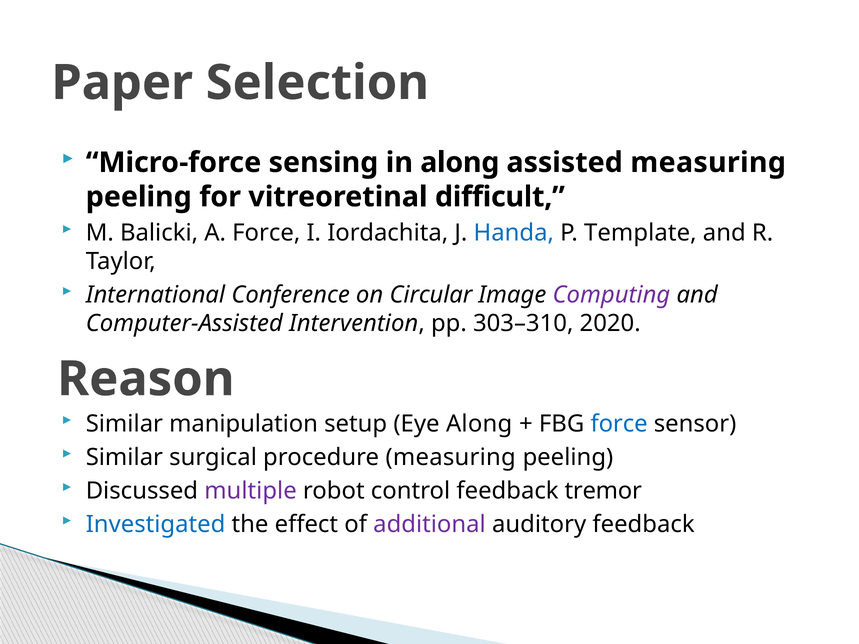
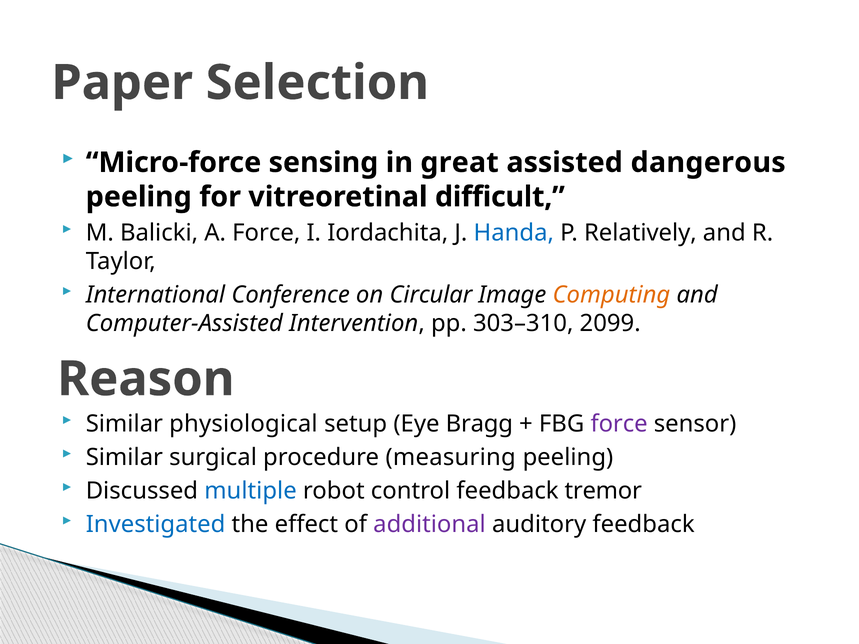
in along: along -> great
assisted measuring: measuring -> dangerous
Template: Template -> Relatively
Computing colour: purple -> orange
2020: 2020 -> 2099
manipulation: manipulation -> physiological
Eye Along: Along -> Bragg
force at (619, 424) colour: blue -> purple
multiple colour: purple -> blue
